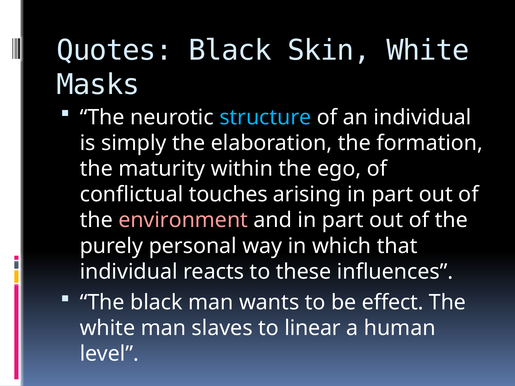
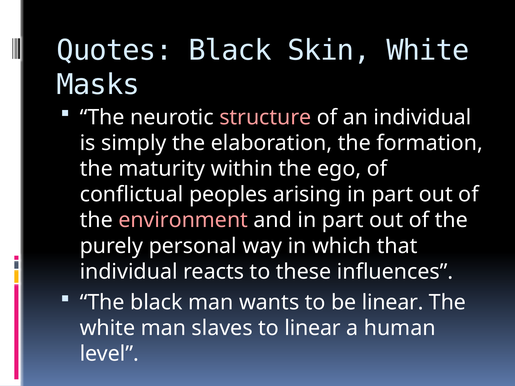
structure colour: light blue -> pink
touches: touches -> peoples
be effect: effect -> linear
